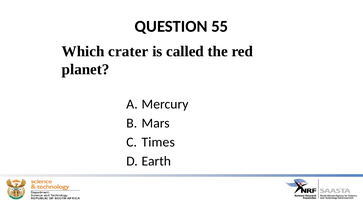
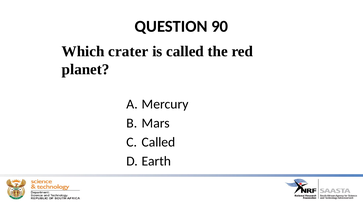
55: 55 -> 90
Times at (158, 142): Times -> Called
